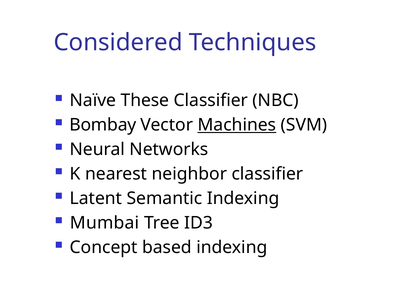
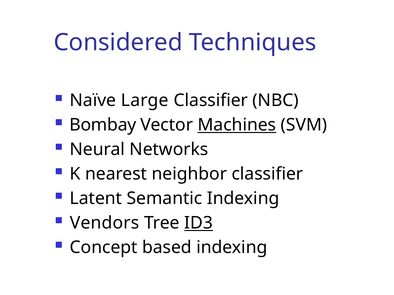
These: These -> Large
Mumbai: Mumbai -> Vendors
ID3 underline: none -> present
